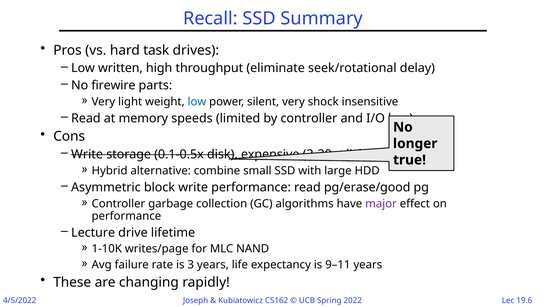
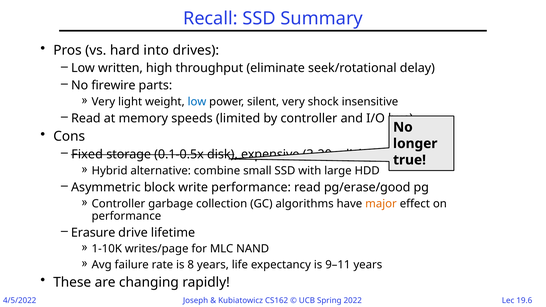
task: task -> into
Write at (87, 154): Write -> Fixed
major colour: purple -> orange
Lecture: Lecture -> Erasure
3: 3 -> 8
